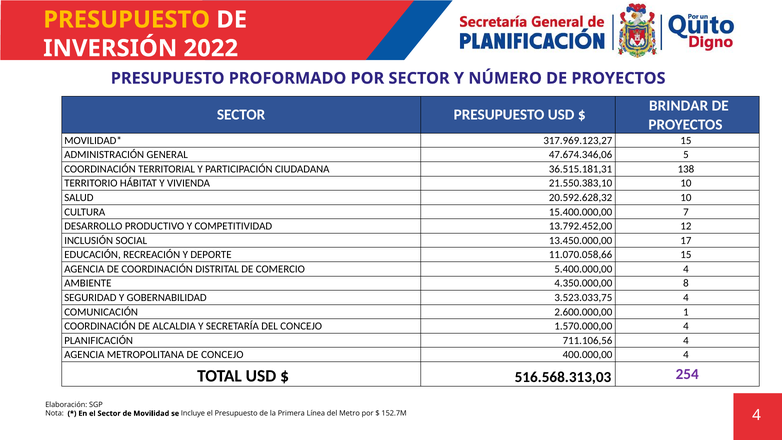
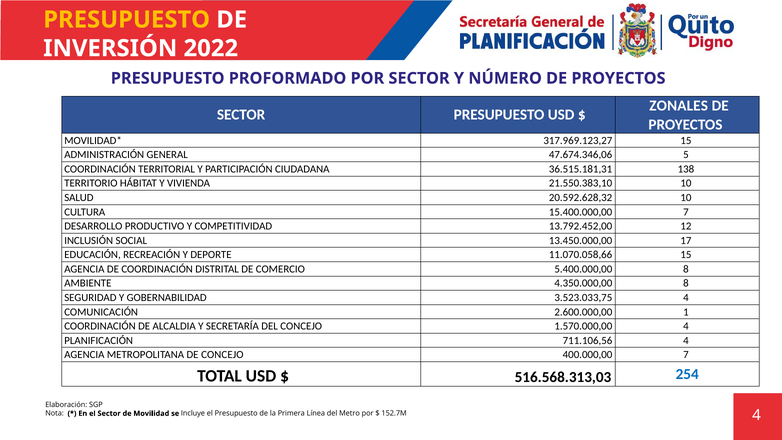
BRINDAR: BRINDAR -> ZONALES
5.400.000,00 4: 4 -> 8
400.000,00 4: 4 -> 7
254 colour: purple -> blue
